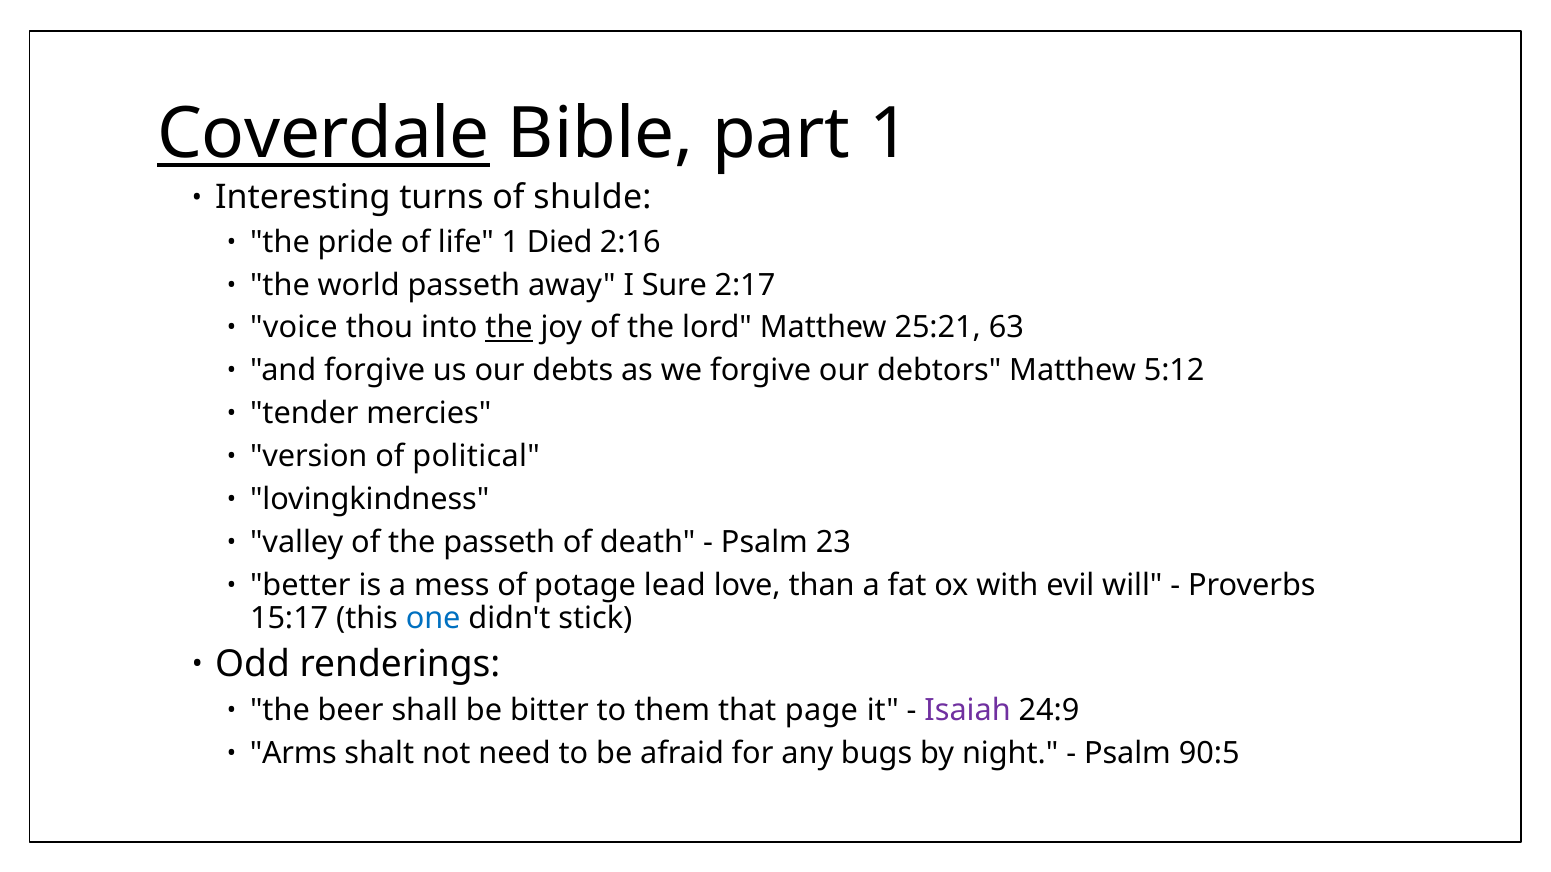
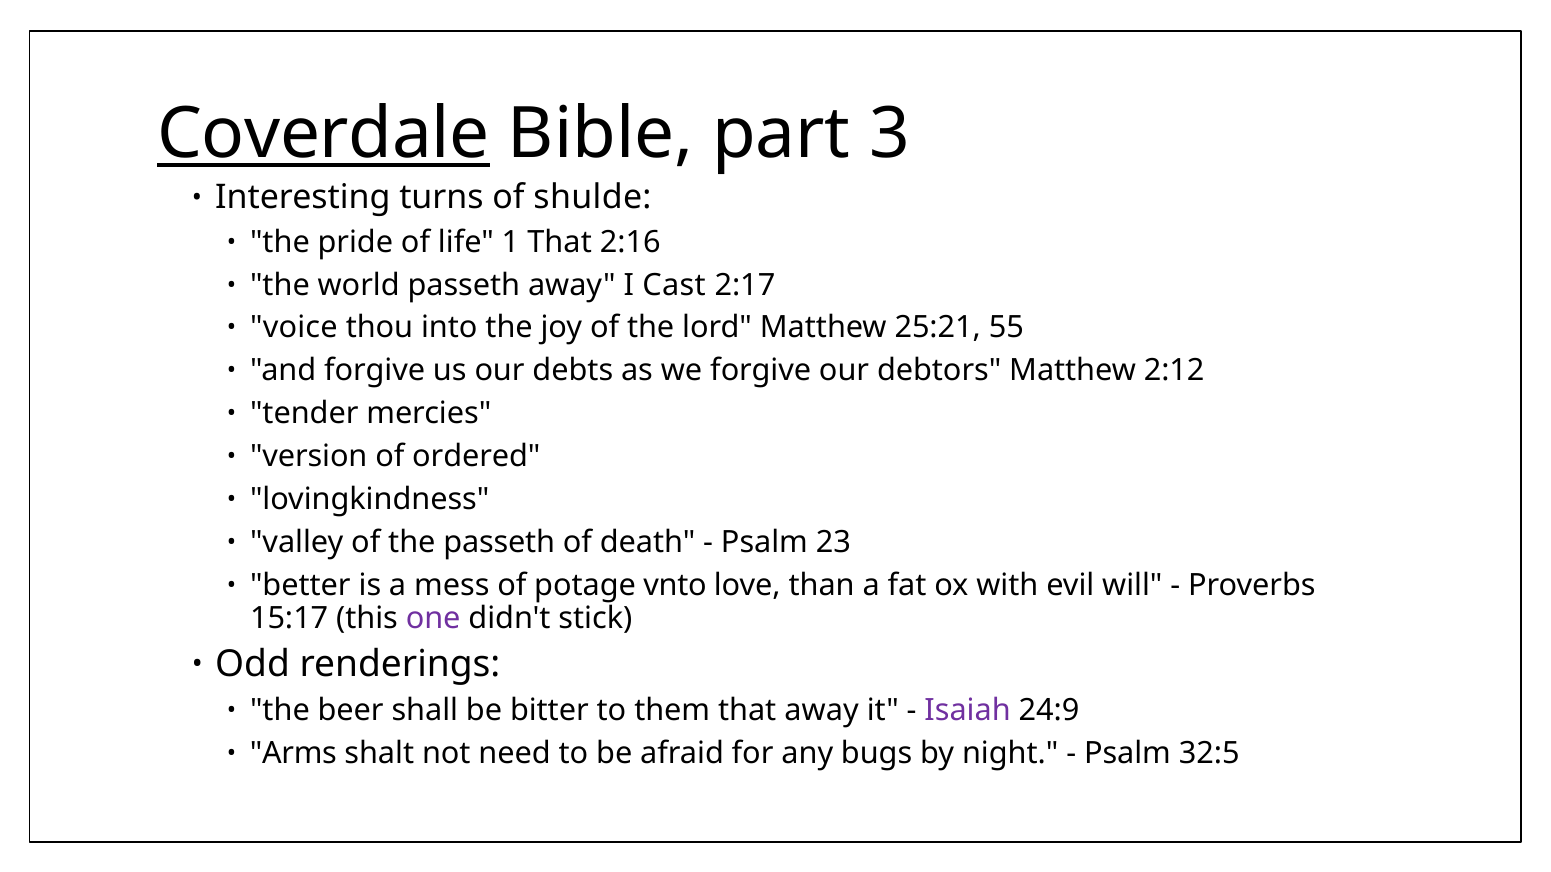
part 1: 1 -> 3
1 Died: Died -> That
Sure: Sure -> Cast
the at (509, 328) underline: present -> none
63: 63 -> 55
5:12: 5:12 -> 2:12
political: political -> ordered
lead: lead -> vnto
one colour: blue -> purple
that page: page -> away
90:5: 90:5 -> 32:5
